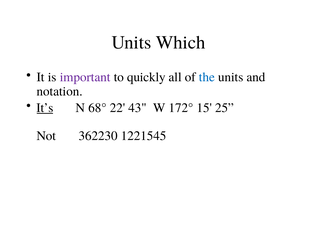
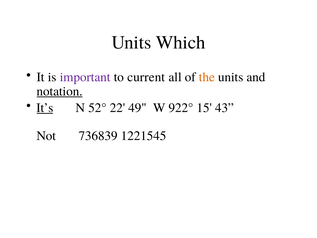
quickly: quickly -> current
the colour: blue -> orange
notation underline: none -> present
68°: 68° -> 52°
43: 43 -> 49
172°: 172° -> 922°
25: 25 -> 43
362230: 362230 -> 736839
